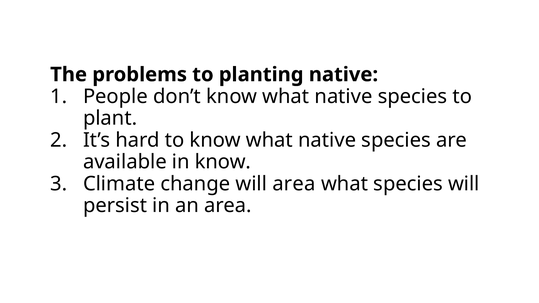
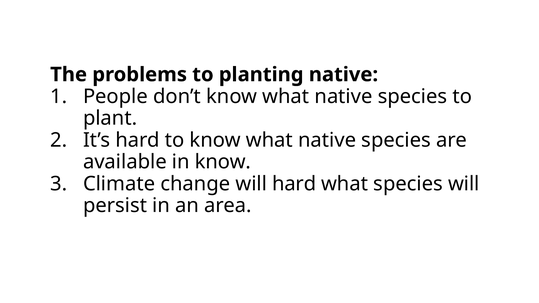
will area: area -> hard
